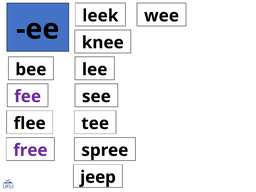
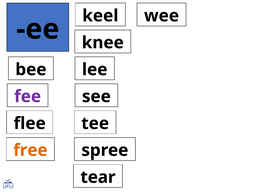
leek: leek -> keel
free colour: purple -> orange
jeep: jeep -> tear
